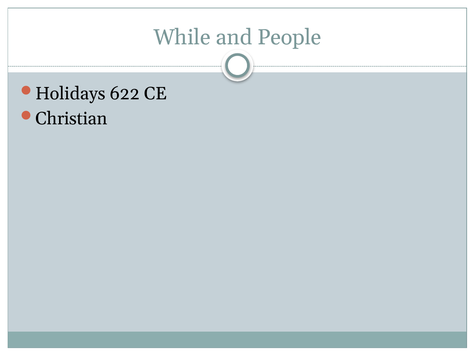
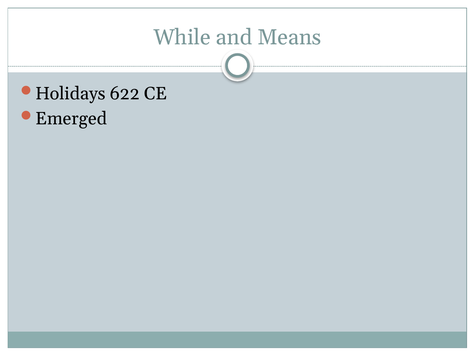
People: People -> Means
Christian: Christian -> Emerged
